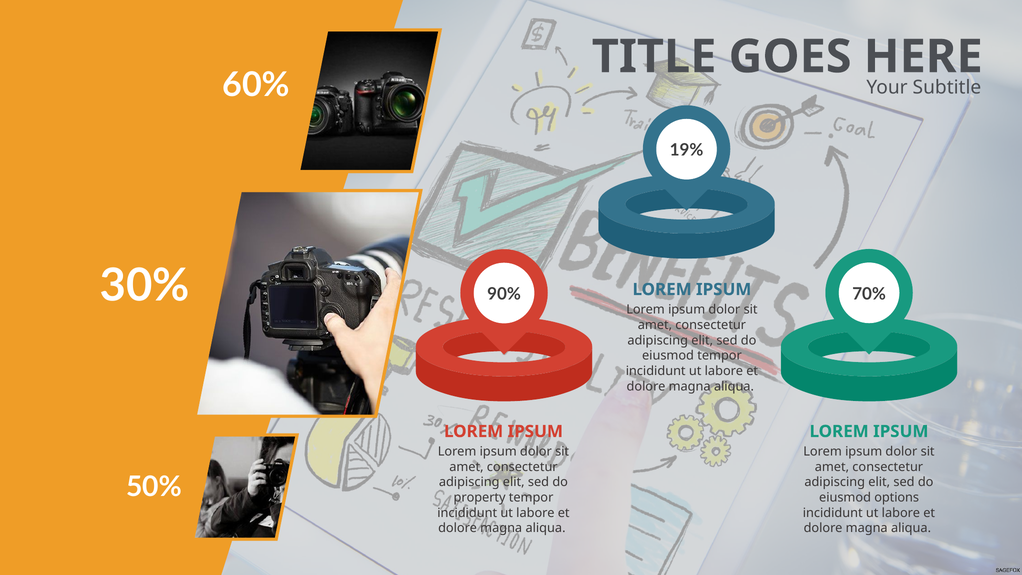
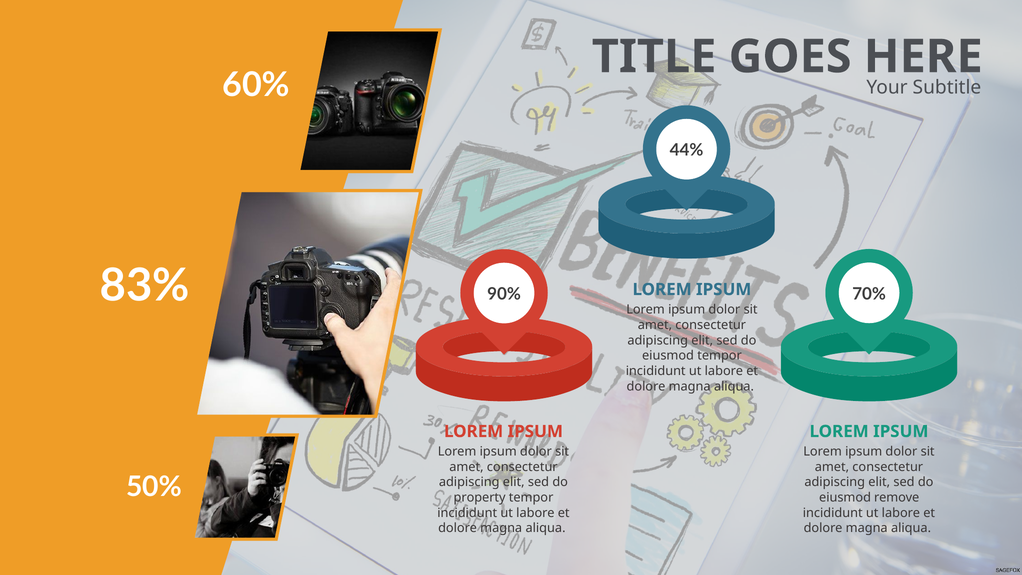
19%: 19% -> 44%
30%: 30% -> 83%
options: options -> remove
